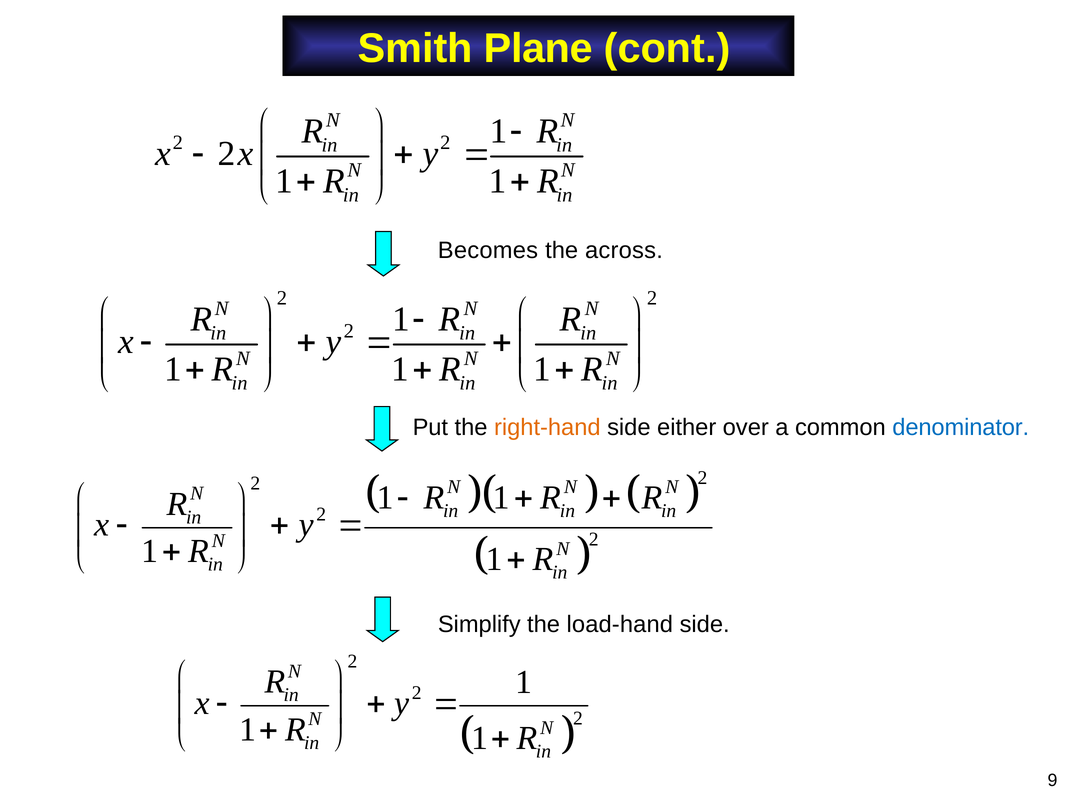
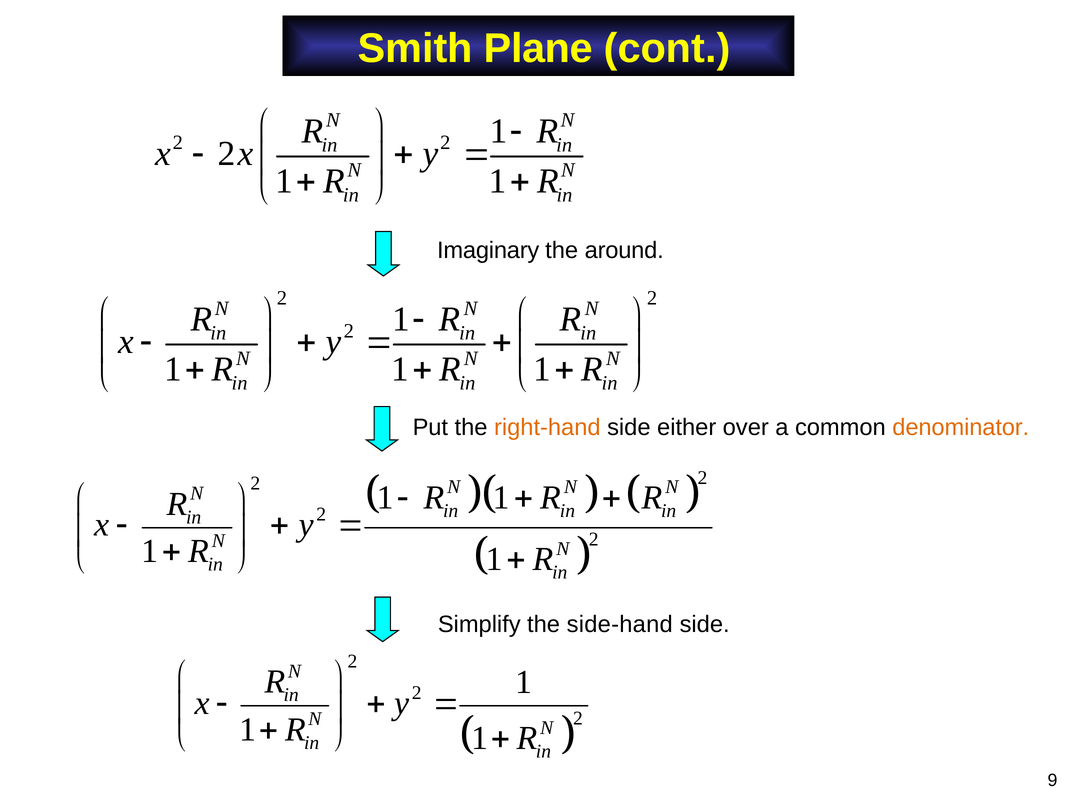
Becomes: Becomes -> Imaginary
across: across -> around
denominator colour: blue -> orange
load-hand: load-hand -> side-hand
